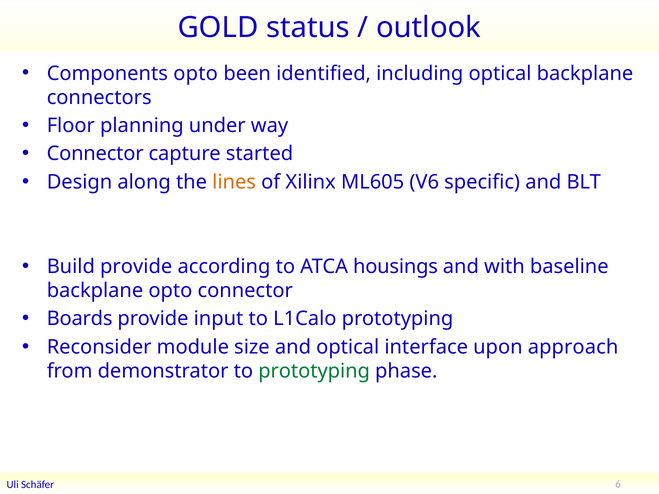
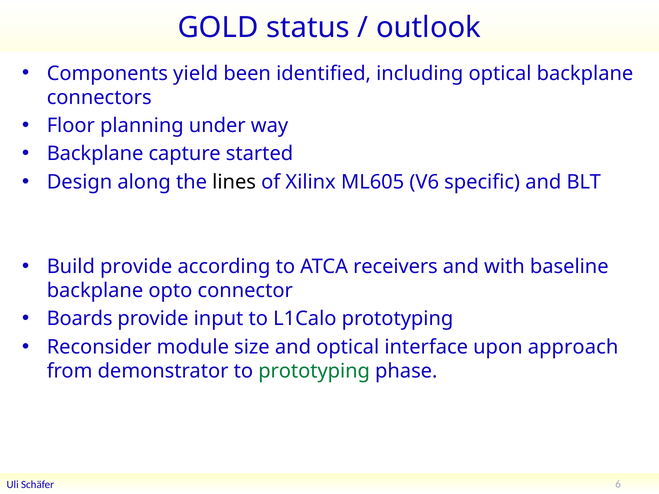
Components opto: opto -> yield
Connector at (95, 154): Connector -> Backplane
lines colour: orange -> black
housings: housings -> receivers
